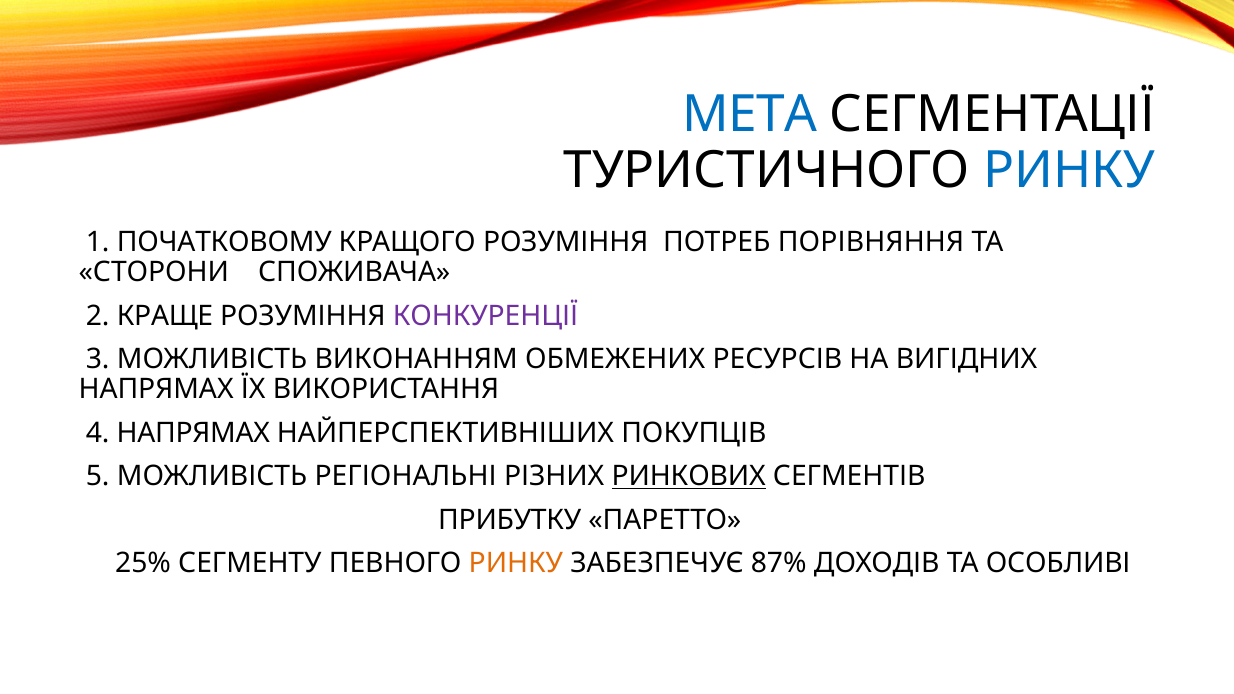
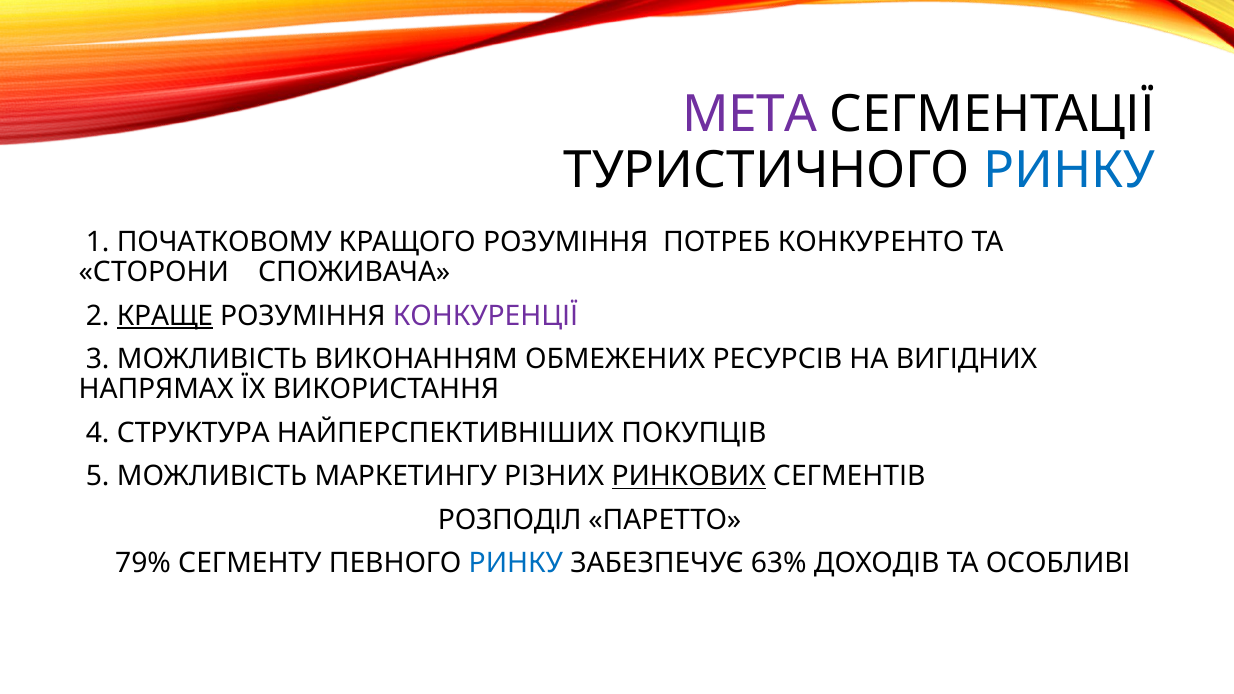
МЕТА colour: blue -> purple
ПОРІВНЯННЯ: ПОРІВНЯННЯ -> КОНКУРЕНТО
КРАЩЕ underline: none -> present
4 НАПРЯМАХ: НАПРЯМАХ -> СТРУКТУРА
РЕГІОНАЛЬНІ: РЕГІОНАЛЬНІ -> МАРКЕТИНГУ
ПРИБУТКУ: ПРИБУТКУ -> РОЗПОДІЛ
25%: 25% -> 79%
РИНКУ at (516, 563) colour: orange -> blue
87%: 87% -> 63%
